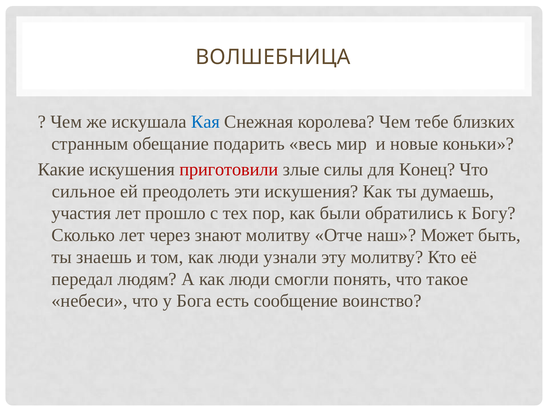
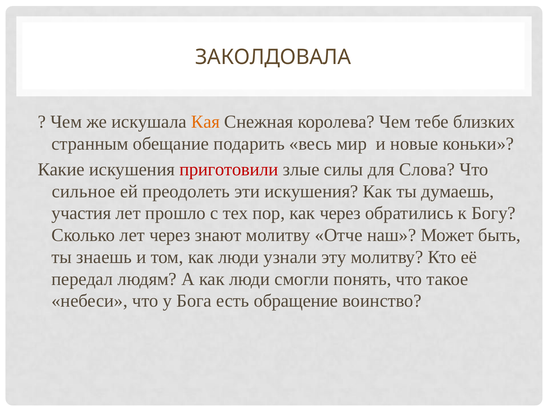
ВОЛШЕБНИЦА: ВОЛШЕБНИЦА -> ЗАКОЛДОВАЛА
Кая colour: blue -> orange
Конец: Конец -> Слова
как были: были -> через
сообщение: сообщение -> обращение
